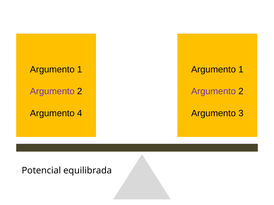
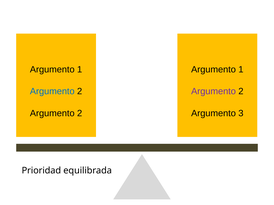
Argumento at (52, 92) colour: purple -> blue
4 at (80, 114): 4 -> 2
Potencial: Potencial -> Prioridad
